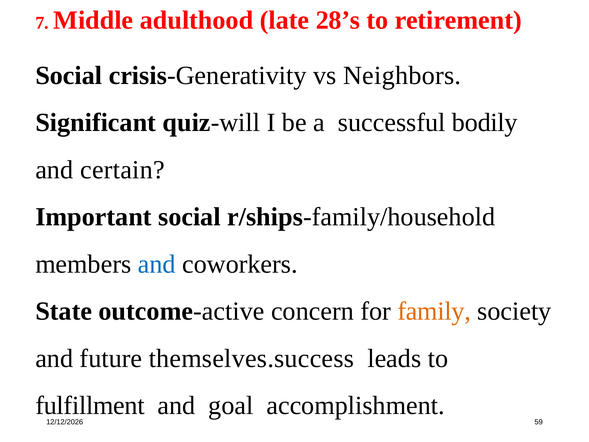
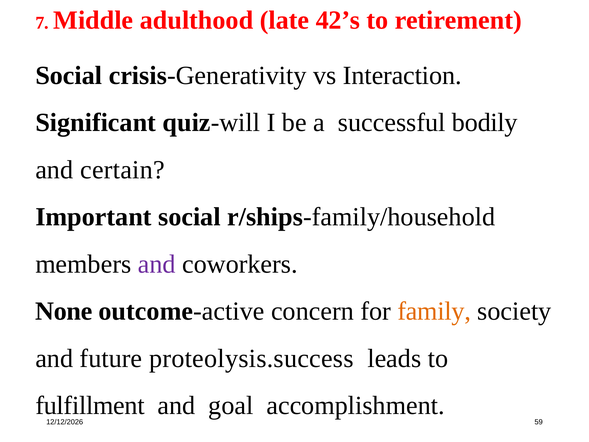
28’s: 28’s -> 42’s
Neighbors: Neighbors -> Interaction
and at (157, 264) colour: blue -> purple
State: State -> None
themselves.success: themselves.success -> proteolysis.success
